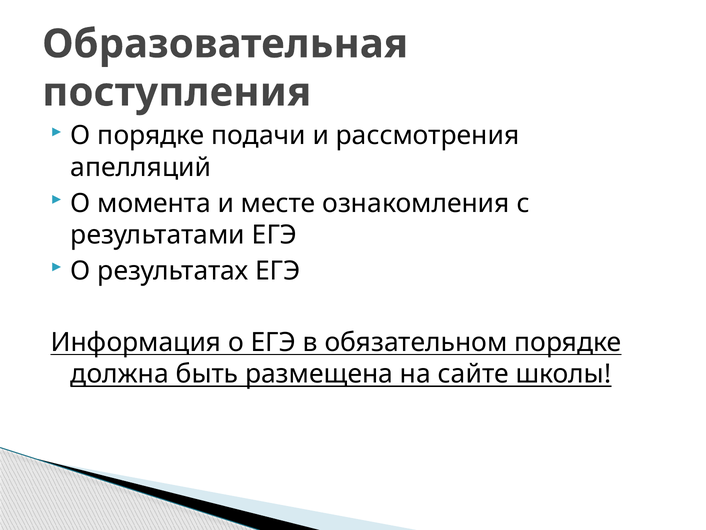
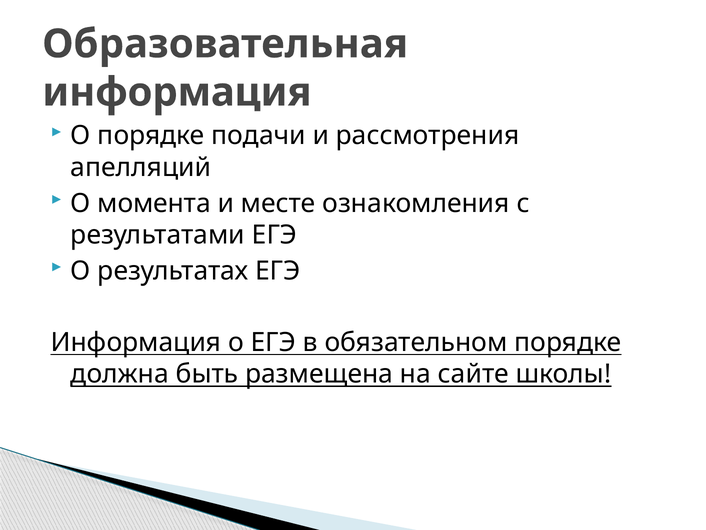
поступления at (177, 92): поступления -> информация
